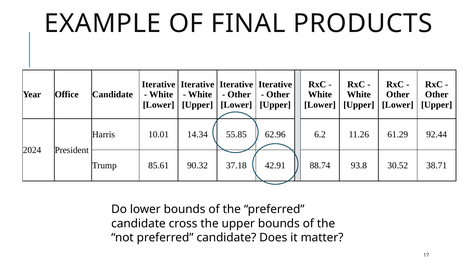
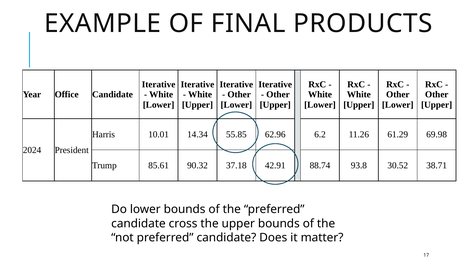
92.44: 92.44 -> 69.98
